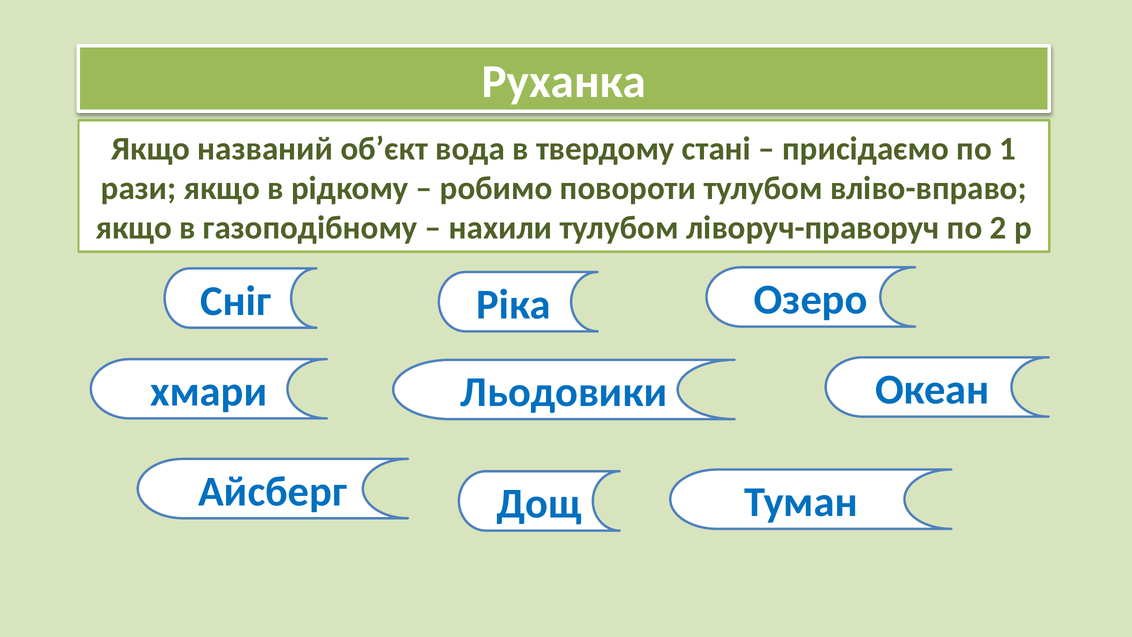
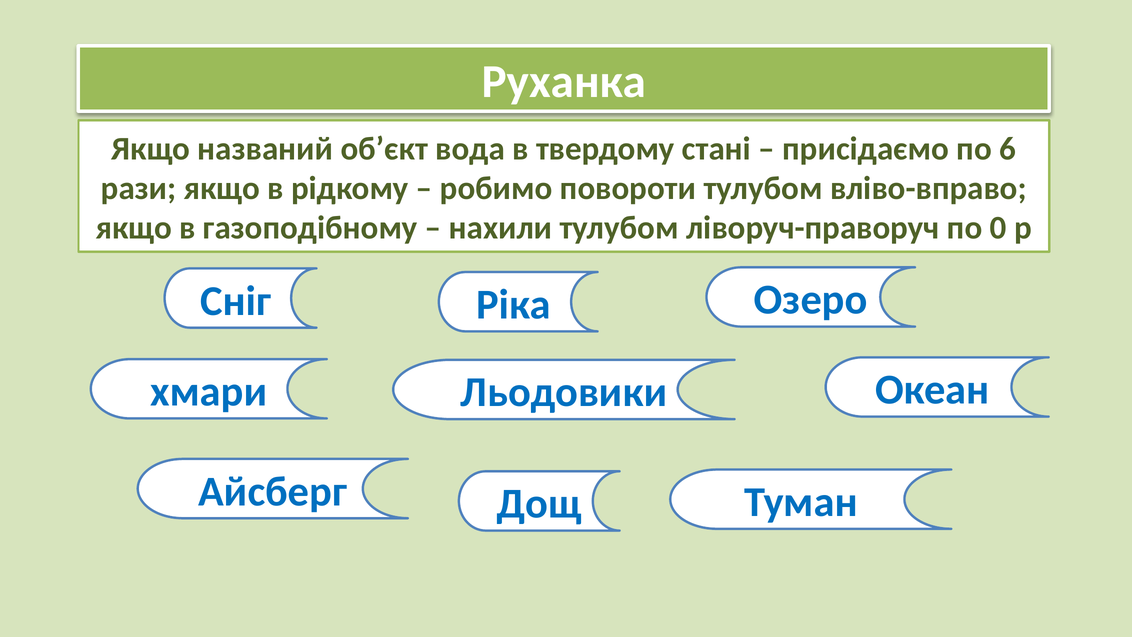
1: 1 -> 6
2: 2 -> 0
